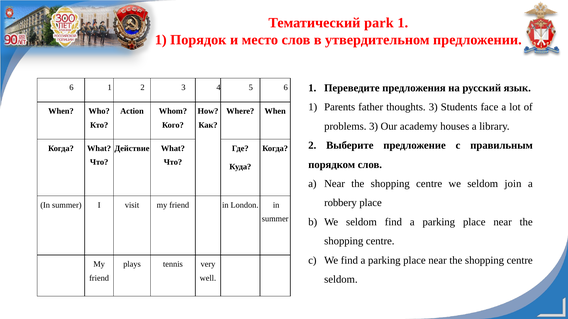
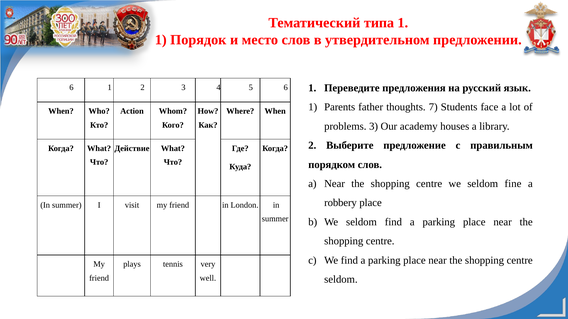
park: park -> типа
thoughts 3: 3 -> 7
join: join -> fine
